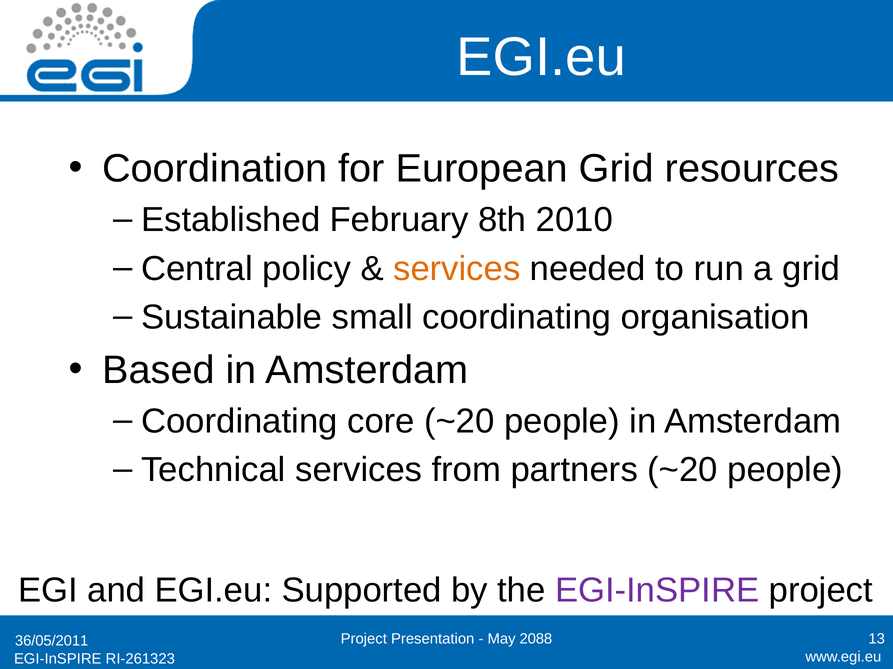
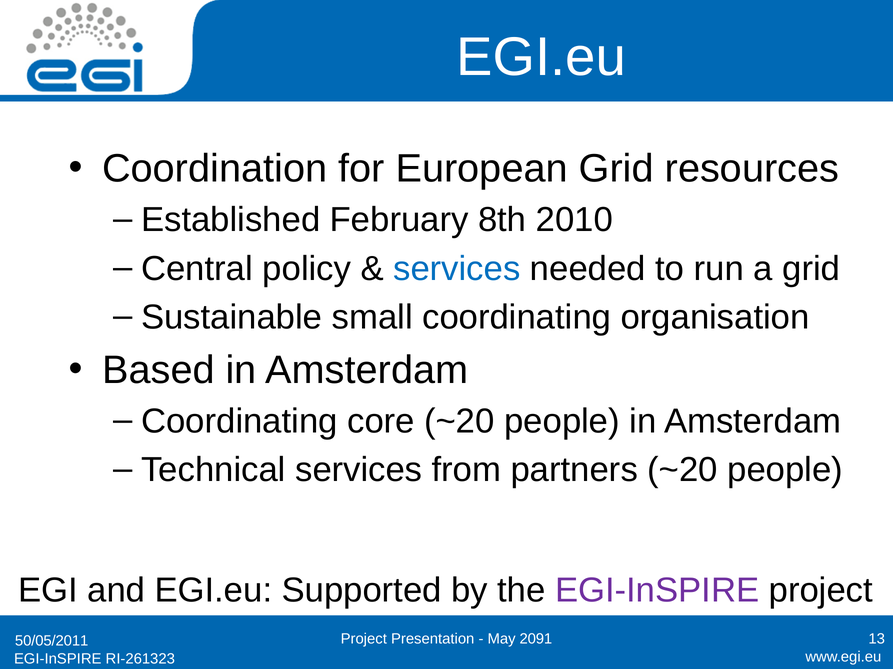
services at (457, 269) colour: orange -> blue
36/05/2011: 36/05/2011 -> 50/05/2011
2088: 2088 -> 2091
